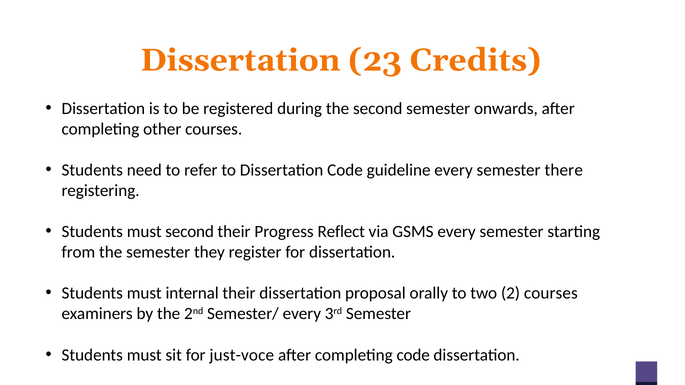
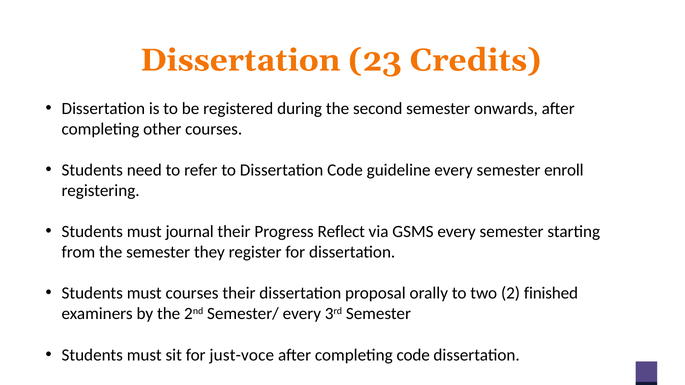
there: there -> enroll
must second: second -> journal
must internal: internal -> courses
2 courses: courses -> finished
